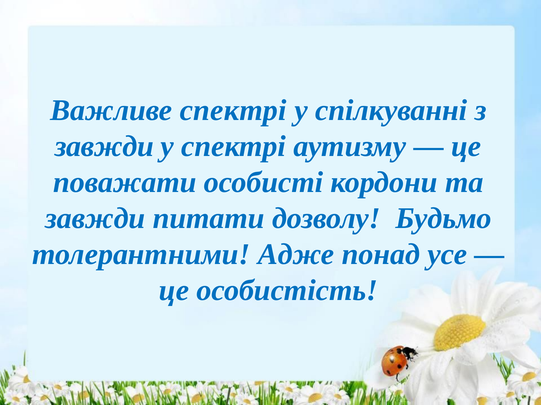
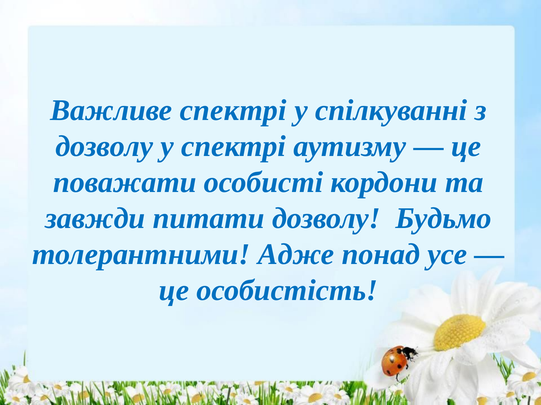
завжди at (104, 147): завжди -> дозволу
